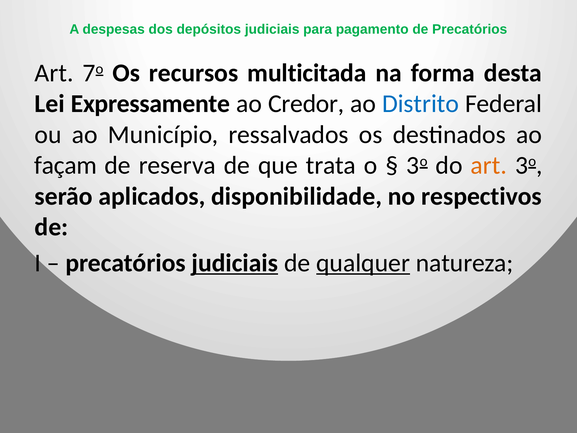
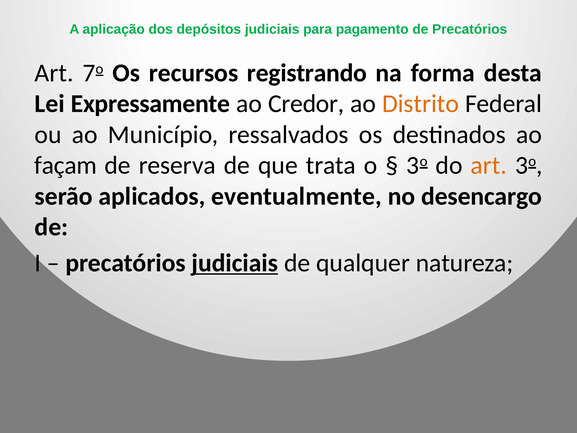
despesas: despesas -> aplicação
multicitada: multicitada -> registrando
Distrito colour: blue -> orange
disponibilidade: disponibilidade -> eventualmente
respectivos: respectivos -> desencargo
qualquer underline: present -> none
